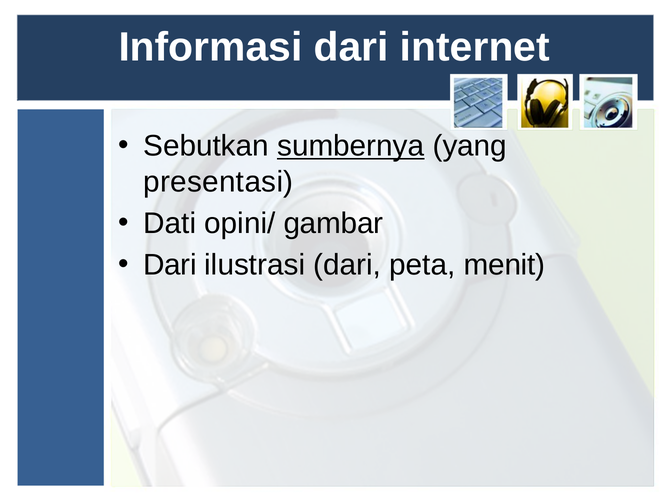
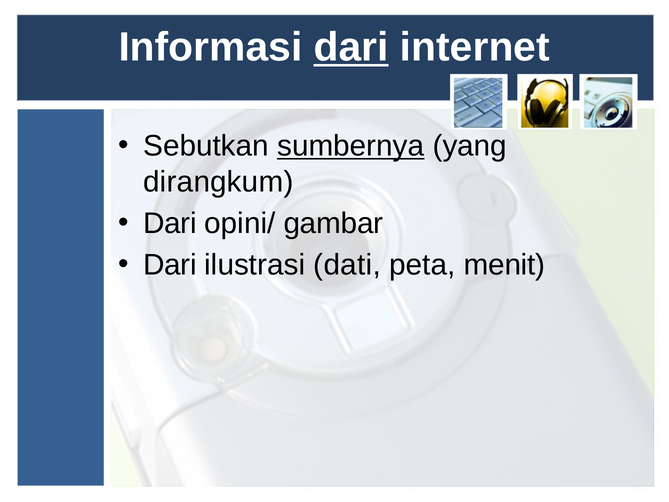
dari at (351, 47) underline: none -> present
presentasi: presentasi -> dirangkum
Dati at (170, 223): Dati -> Dari
ilustrasi dari: dari -> dati
